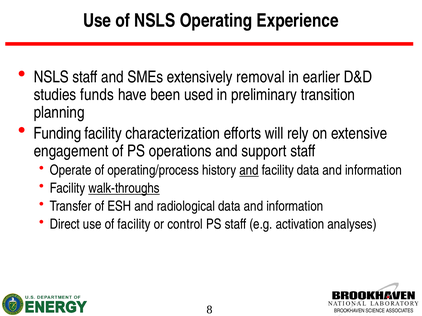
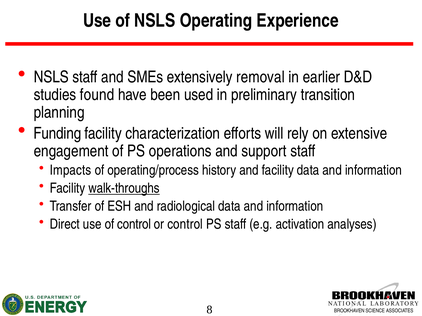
funds: funds -> found
Operate: Operate -> Impacts
and at (249, 171) underline: present -> none
of facility: facility -> control
